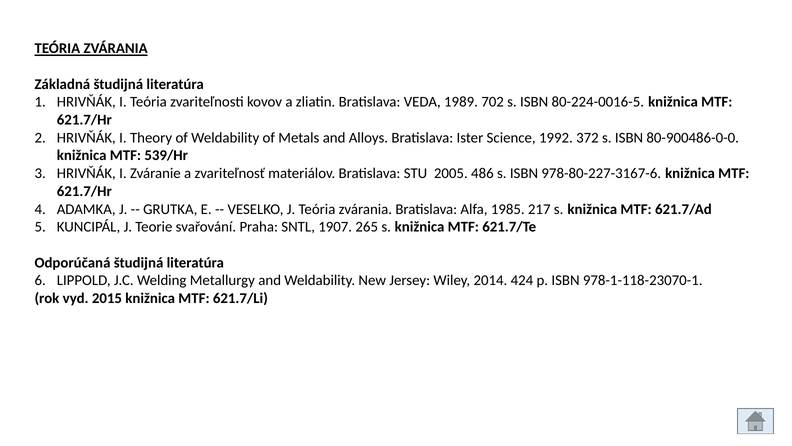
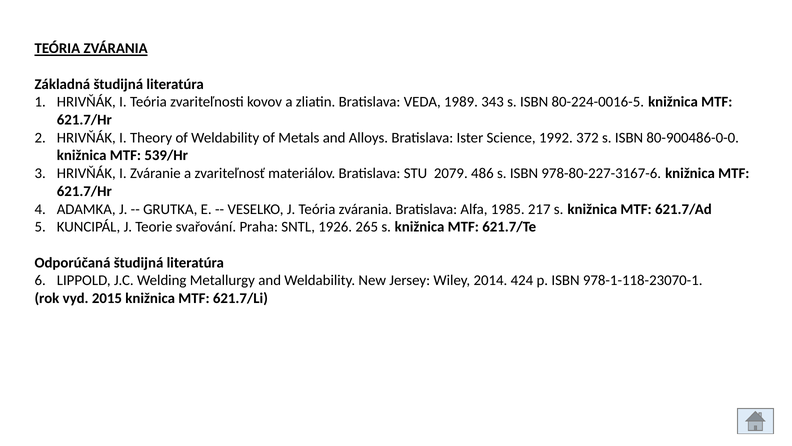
702: 702 -> 343
2005: 2005 -> 2079
1907: 1907 -> 1926
